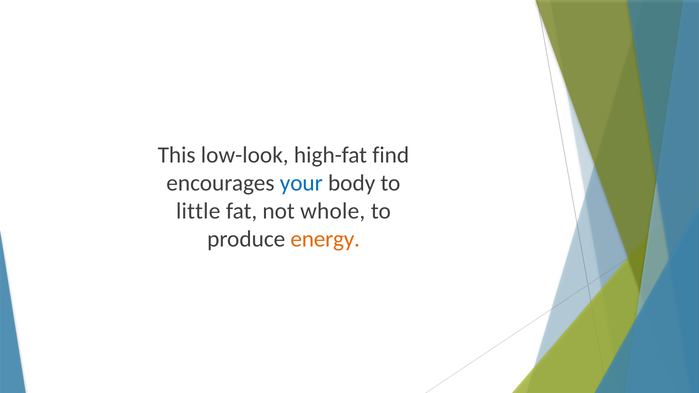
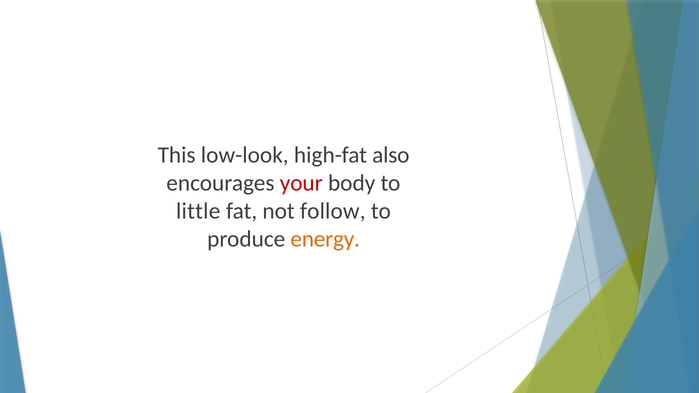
find: find -> also
your colour: blue -> red
whole: whole -> follow
